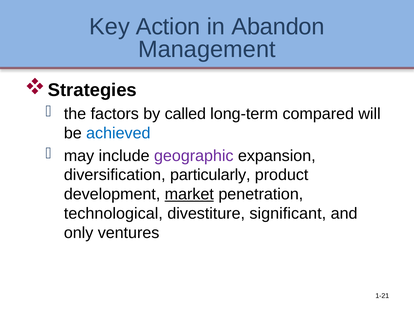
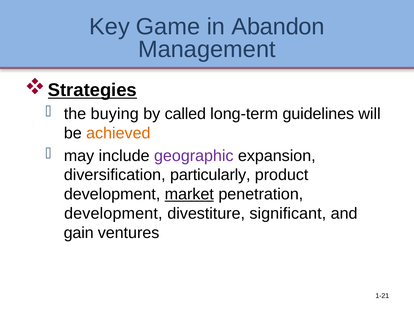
Action: Action -> Game
Strategies underline: none -> present
factors: factors -> buying
compared: compared -> guidelines
achieved colour: blue -> orange
technological at (113, 214): technological -> development
only: only -> gain
